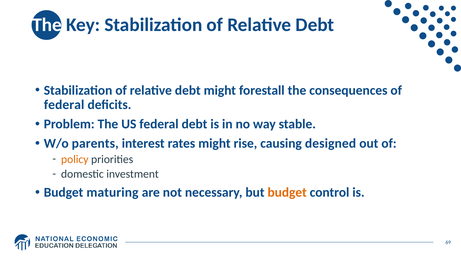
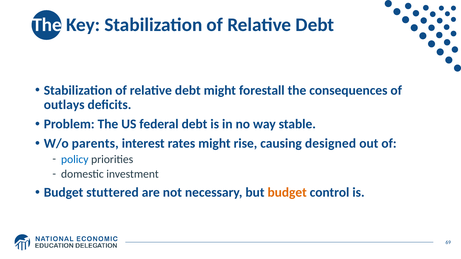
federal at (64, 105): federal -> outlays
policy colour: orange -> blue
maturing: maturing -> stuttered
